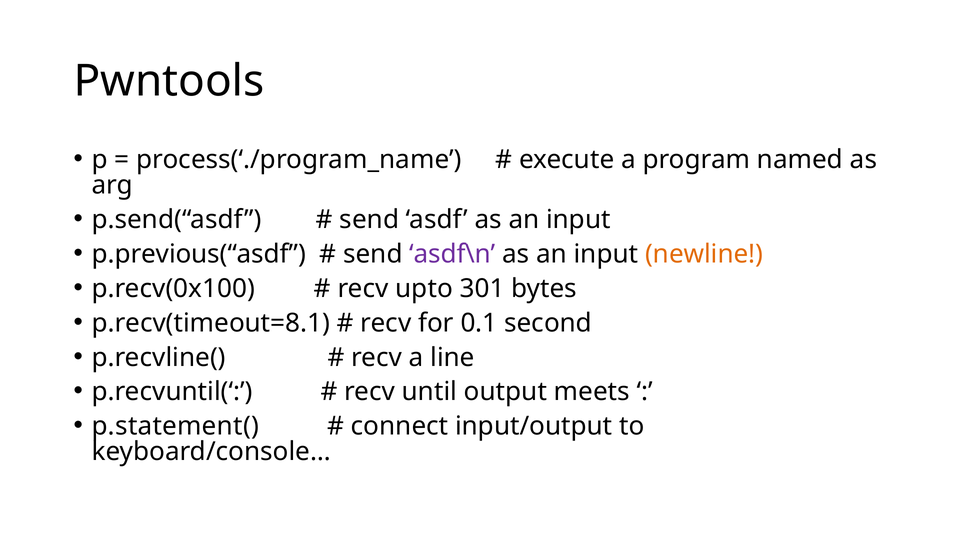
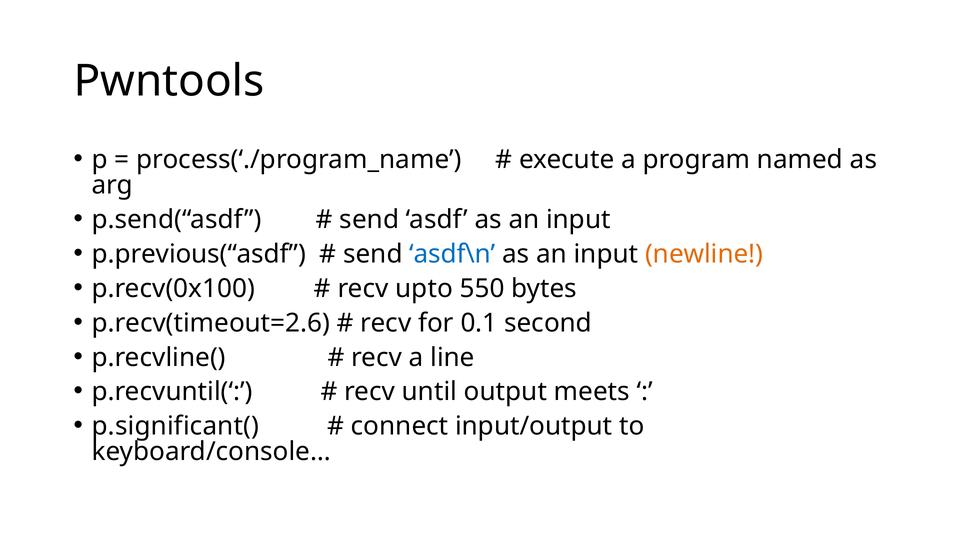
asdf\n colour: purple -> blue
301: 301 -> 550
p.recv(timeout=8.1: p.recv(timeout=8.1 -> p.recv(timeout=2.6
p.statement(: p.statement( -> p.significant(
